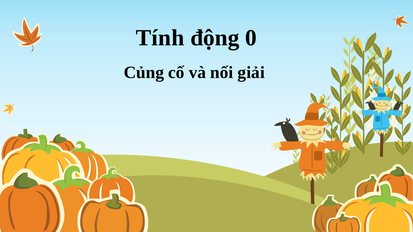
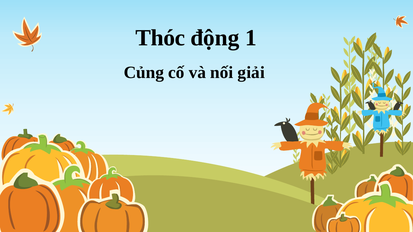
Tính: Tính -> Thóc
0: 0 -> 1
